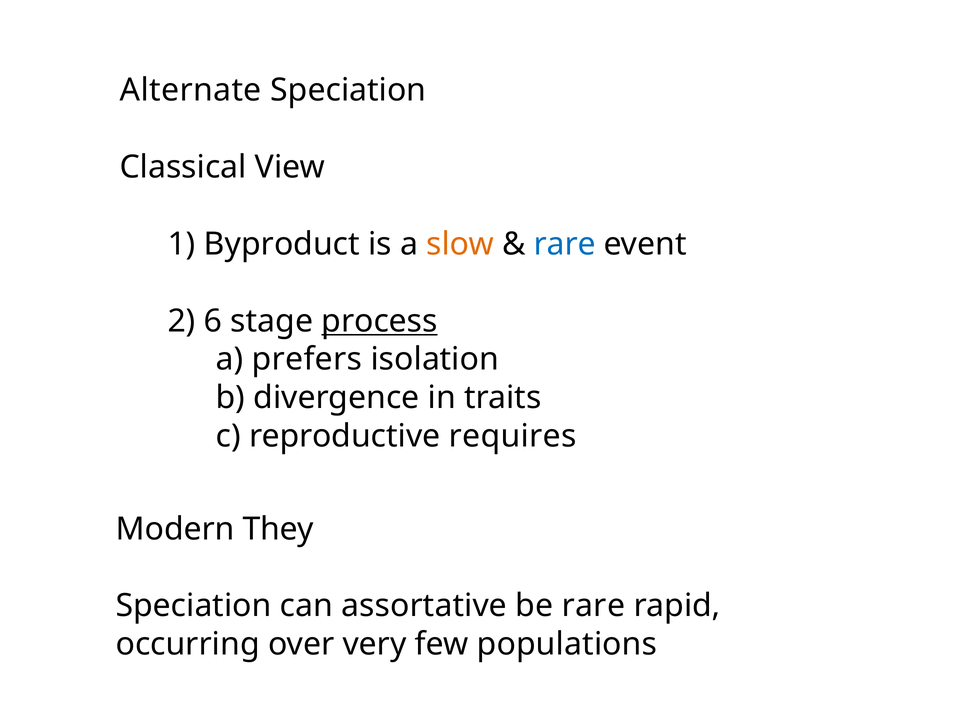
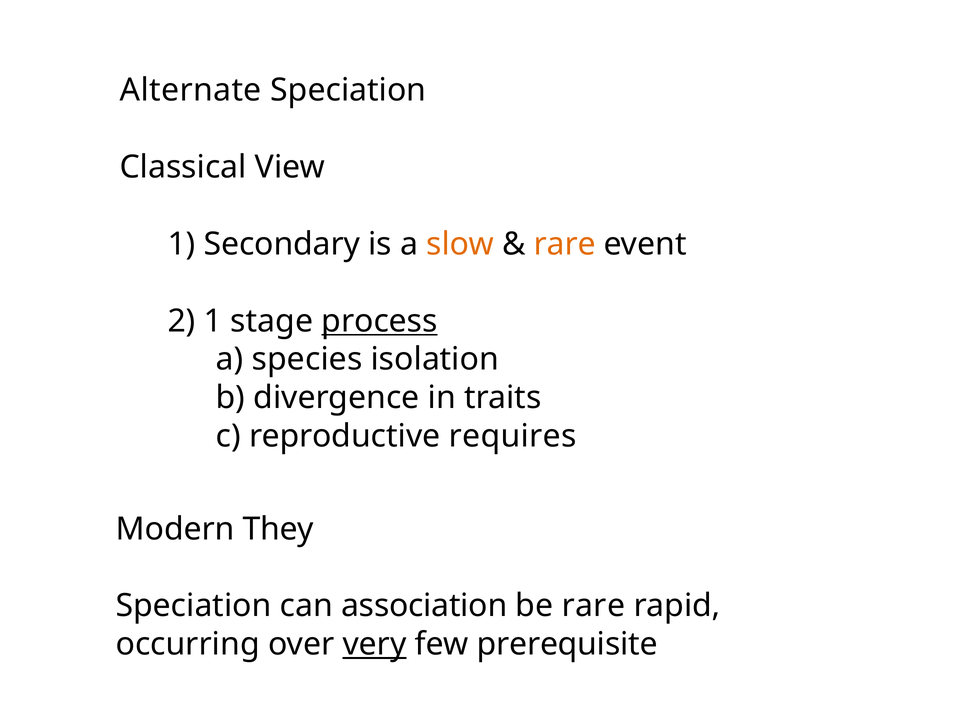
Byproduct: Byproduct -> Secondary
rare at (565, 244) colour: blue -> orange
2 6: 6 -> 1
prefers: prefers -> species
assortative: assortative -> association
very underline: none -> present
populations: populations -> prerequisite
